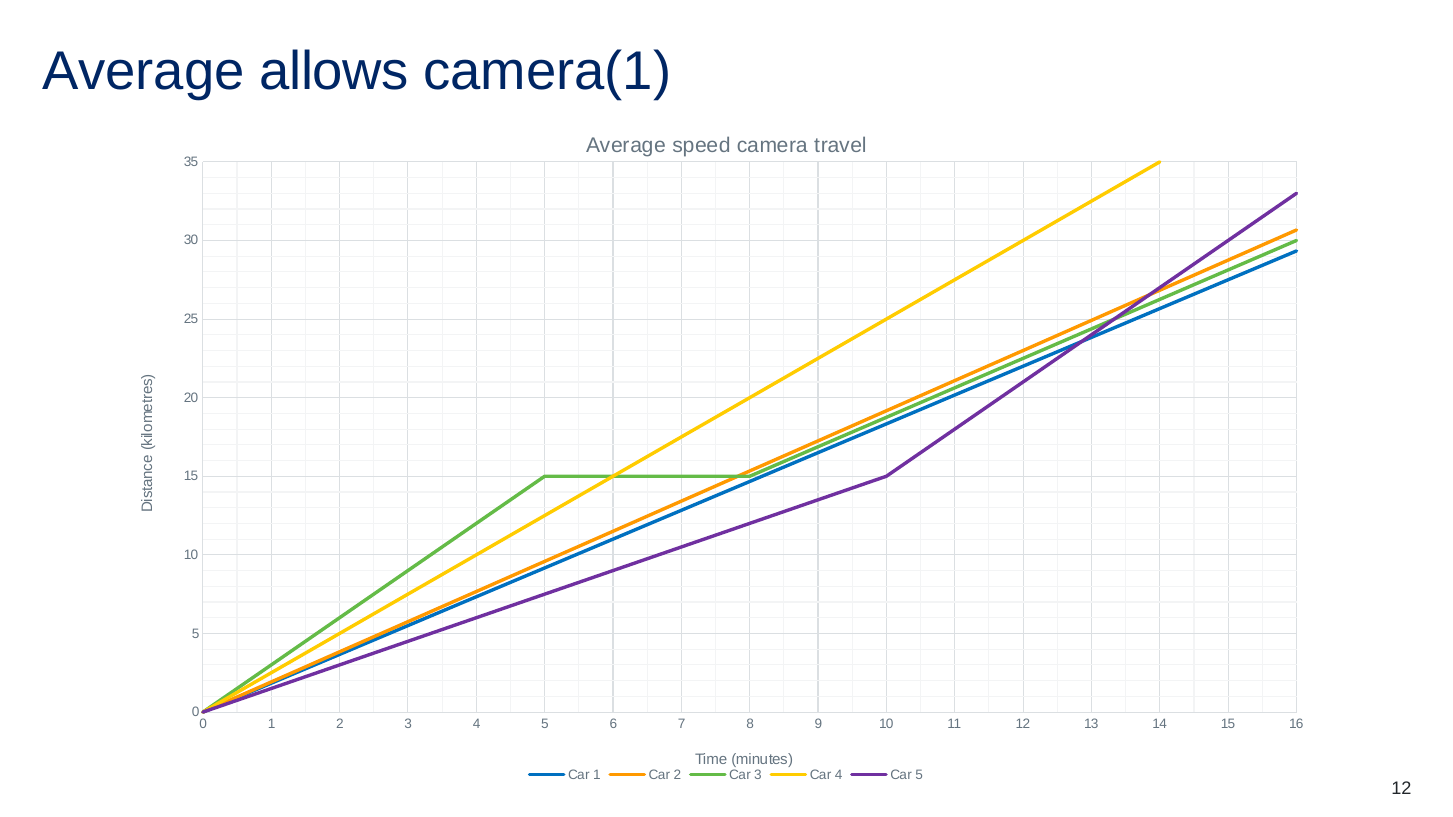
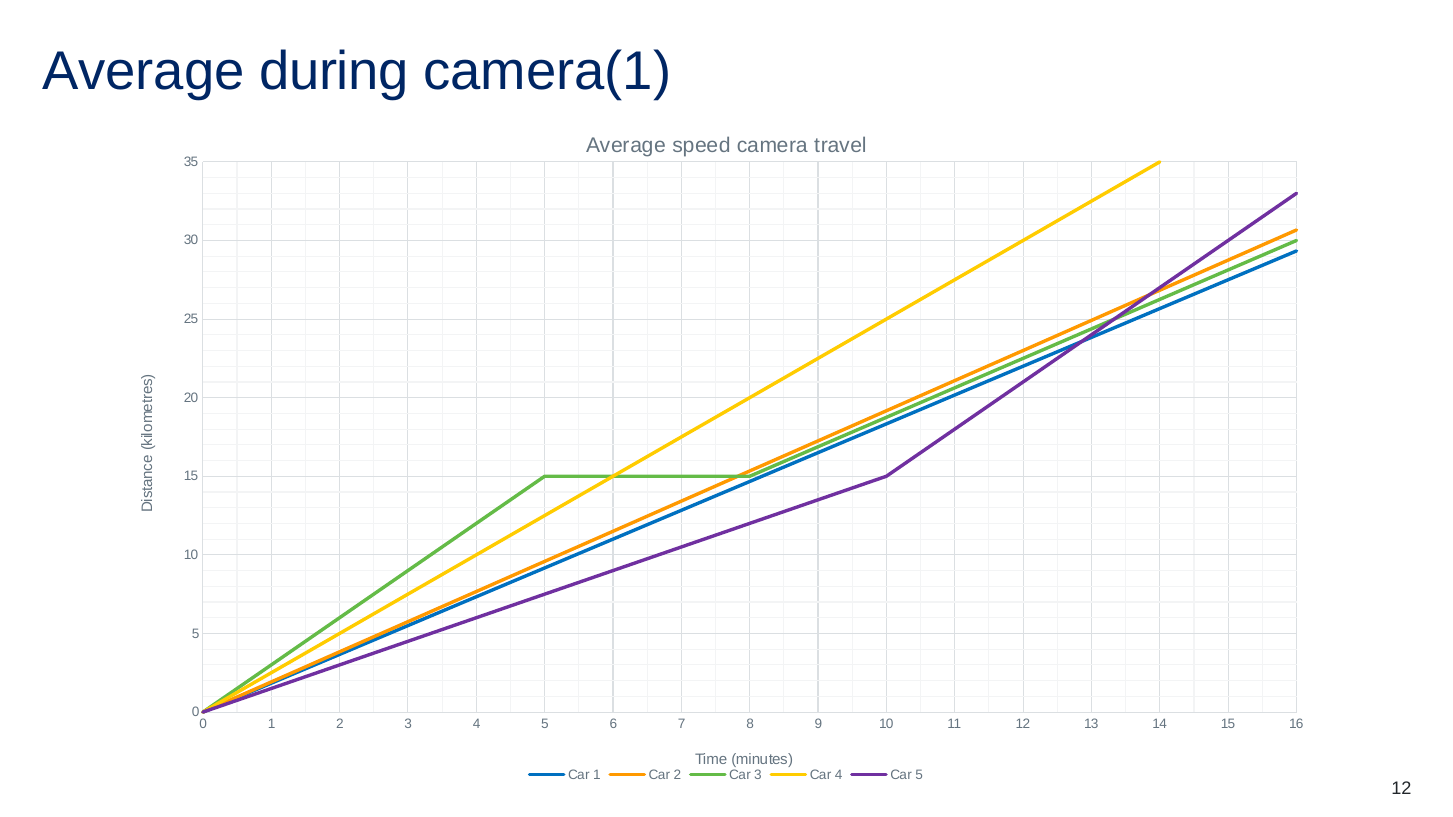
allows: allows -> during
